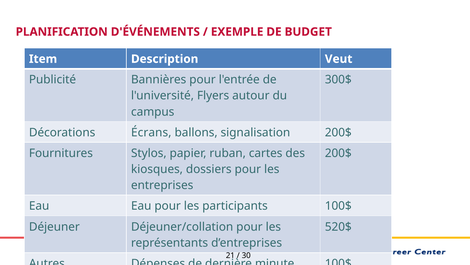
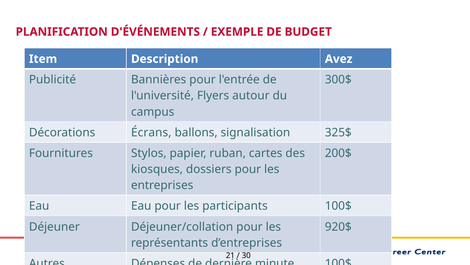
Veut: Veut -> Avez
signalisation 200$: 200$ -> 325$
520$: 520$ -> 920$
